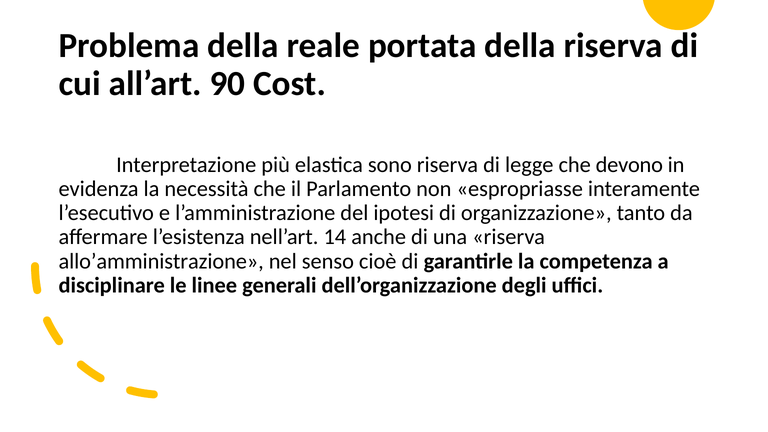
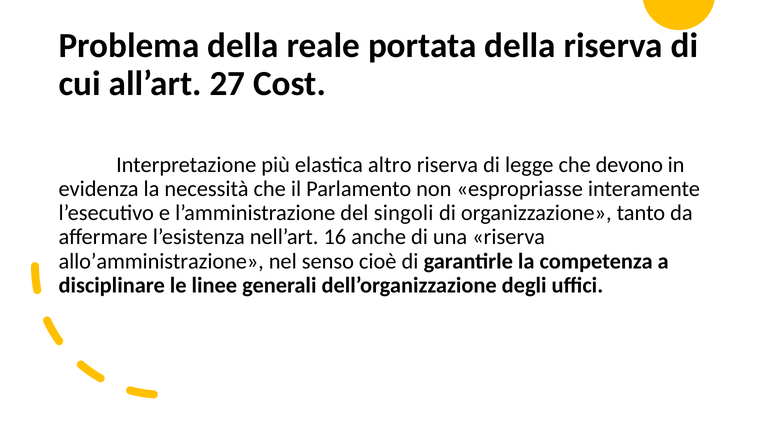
90: 90 -> 27
sono: sono -> altro
ipotesi: ipotesi -> singoli
14: 14 -> 16
